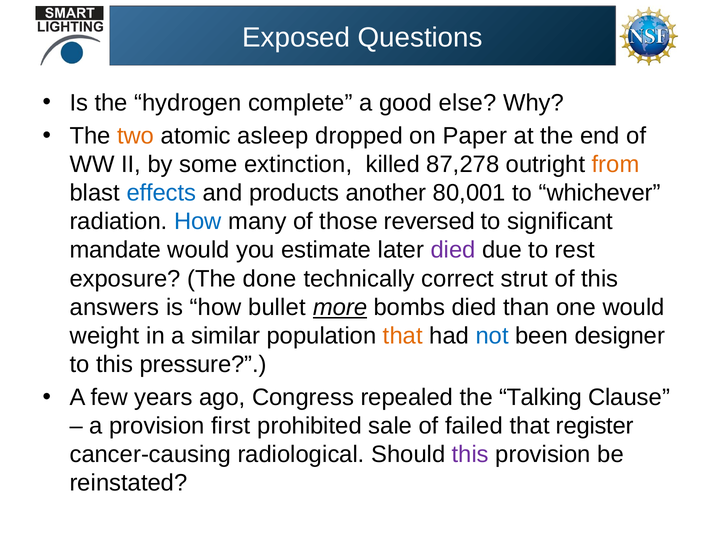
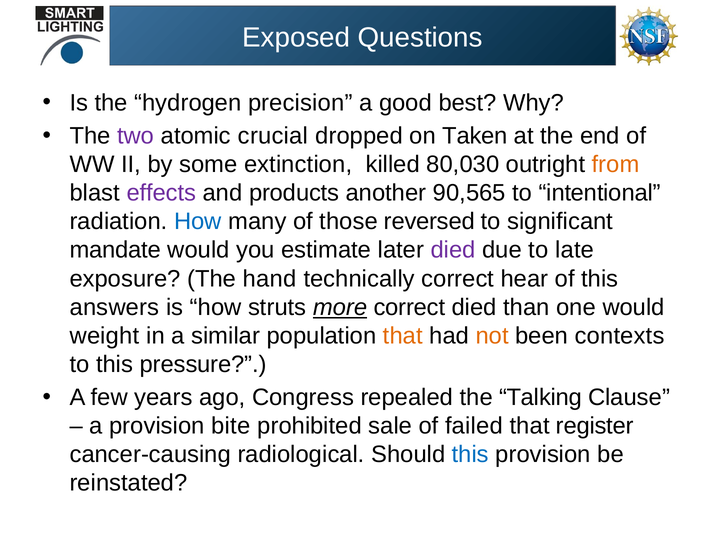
complete: complete -> precision
else: else -> best
two colour: orange -> purple
asleep: asleep -> crucial
Paper: Paper -> Taken
87,278: 87,278 -> 80,030
effects colour: blue -> purple
80,001: 80,001 -> 90,565
whichever: whichever -> intentional
rest: rest -> late
done: done -> hand
strut: strut -> hear
bullet: bullet -> struts
more bombs: bombs -> correct
not colour: blue -> orange
designer: designer -> contexts
first: first -> bite
this at (470, 455) colour: purple -> blue
